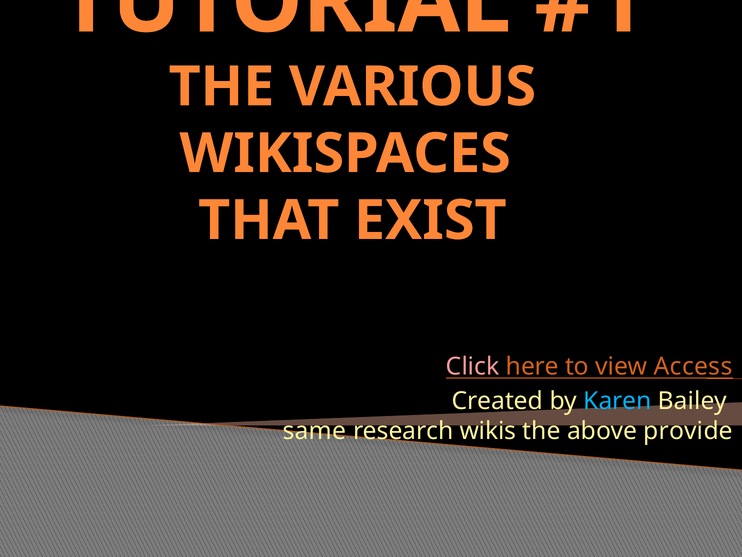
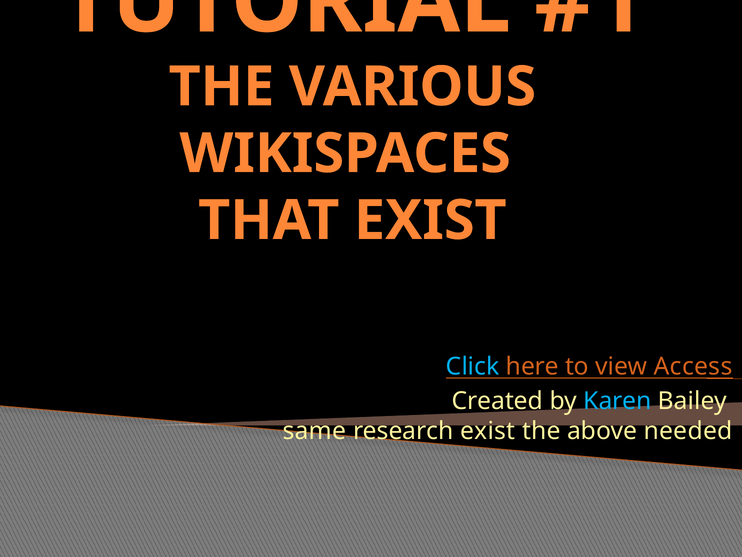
Click colour: pink -> light blue
research wikis: wikis -> exist
provide: provide -> needed
